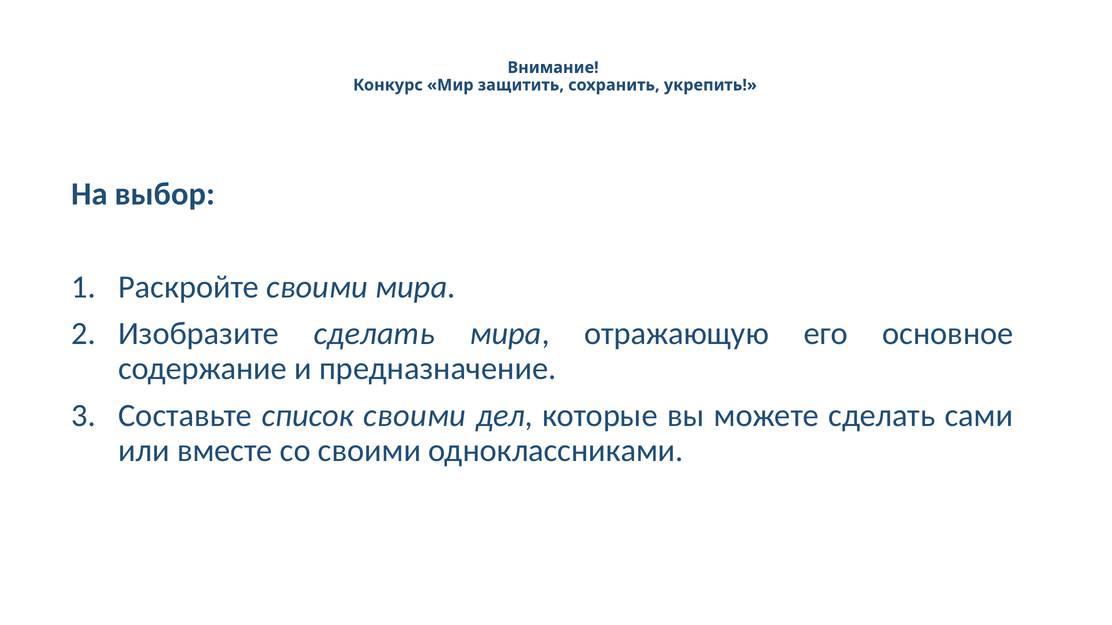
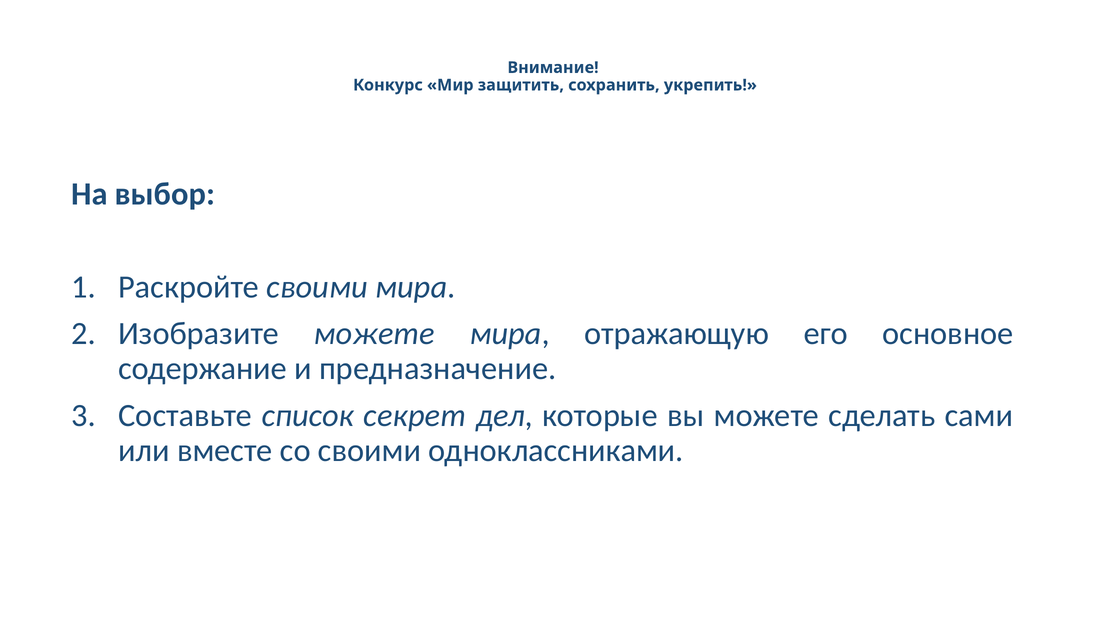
Изобразите сделать: сделать -> можете
список своими: своими -> секрет
